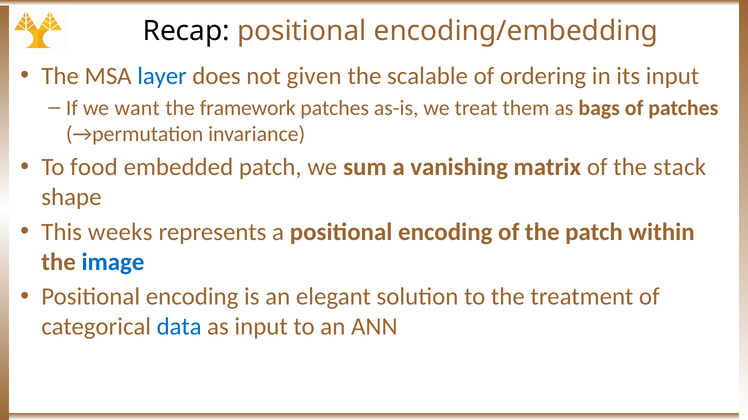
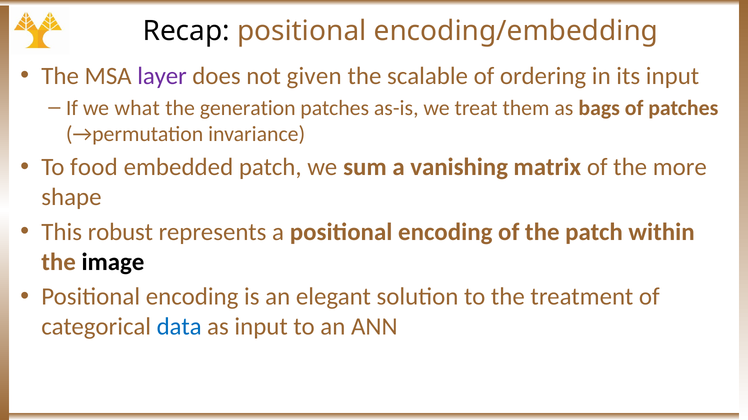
layer colour: blue -> purple
want: want -> what
framework: framework -> generation
stack: stack -> more
weeks: weeks -> robust
image colour: blue -> black
